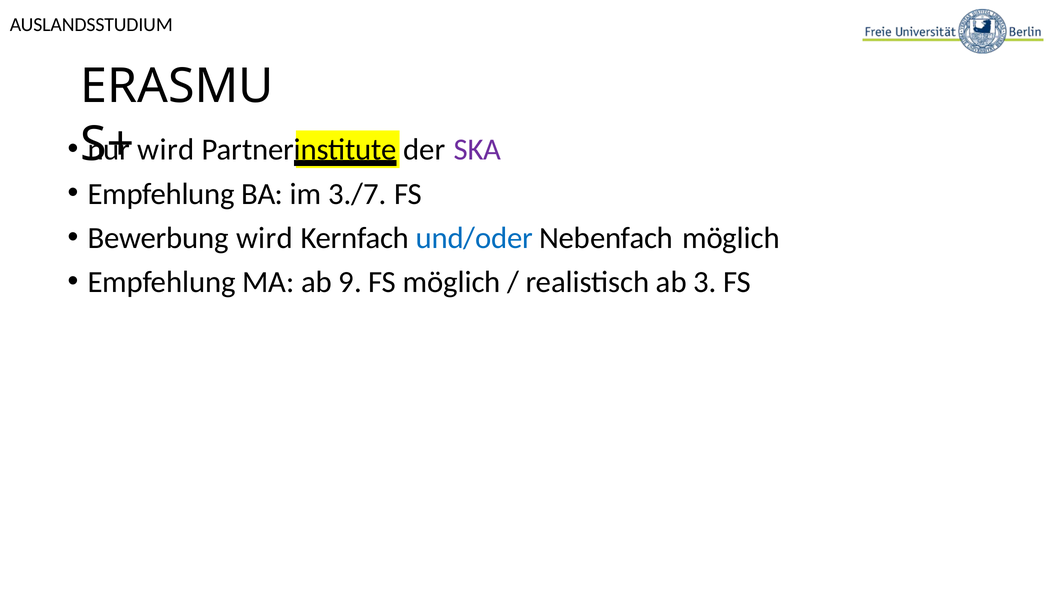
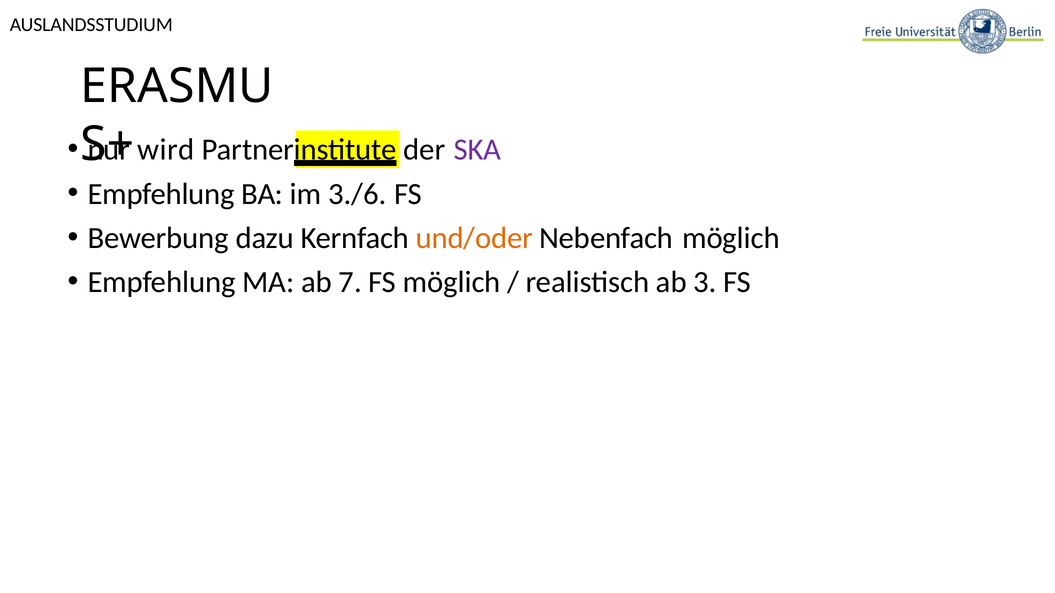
3./7: 3./7 -> 3./6
Bewerbung wird: wird -> dazu
und/oder colour: blue -> orange
9: 9 -> 7
